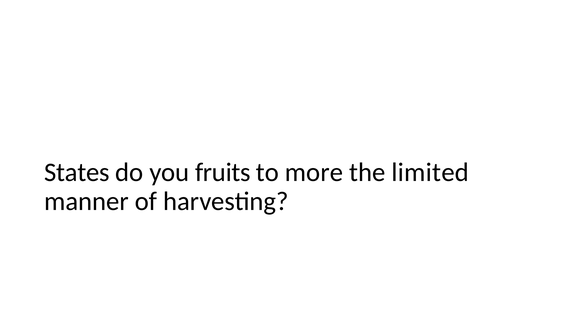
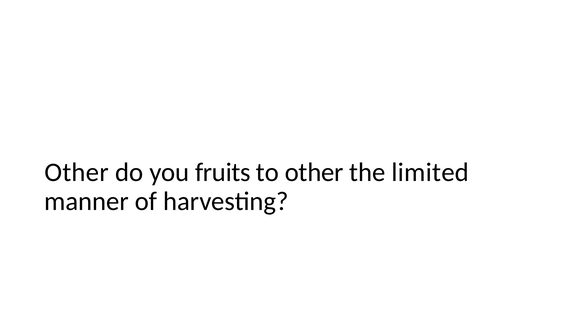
States at (77, 172): States -> Other
to more: more -> other
